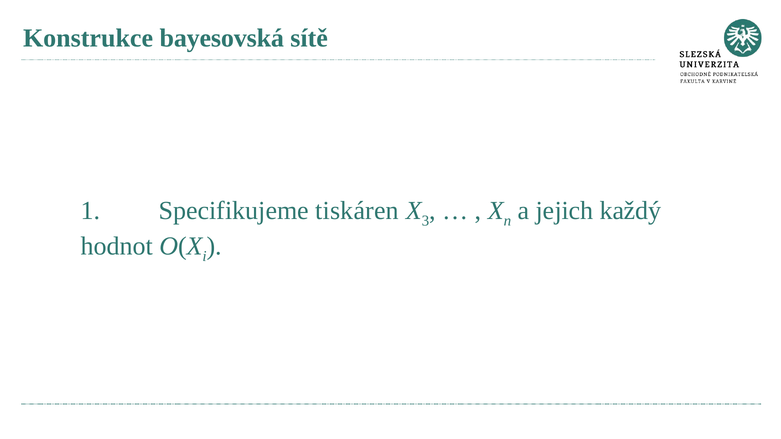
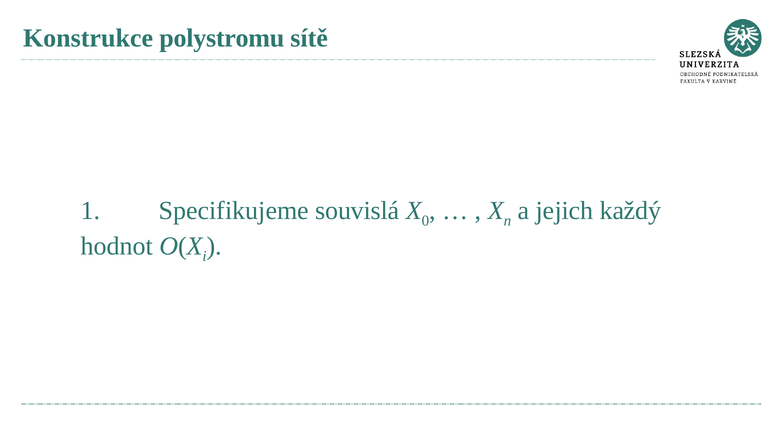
bayesovská: bayesovská -> polystromu
tiskáren: tiskáren -> souvislá
3: 3 -> 0
